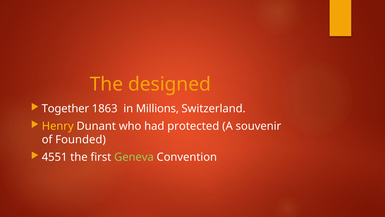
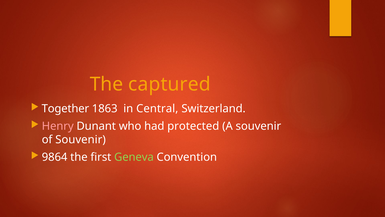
designed: designed -> captured
Millions: Millions -> Central
Henry colour: yellow -> pink
of Founded: Founded -> Souvenir
4551: 4551 -> 9864
